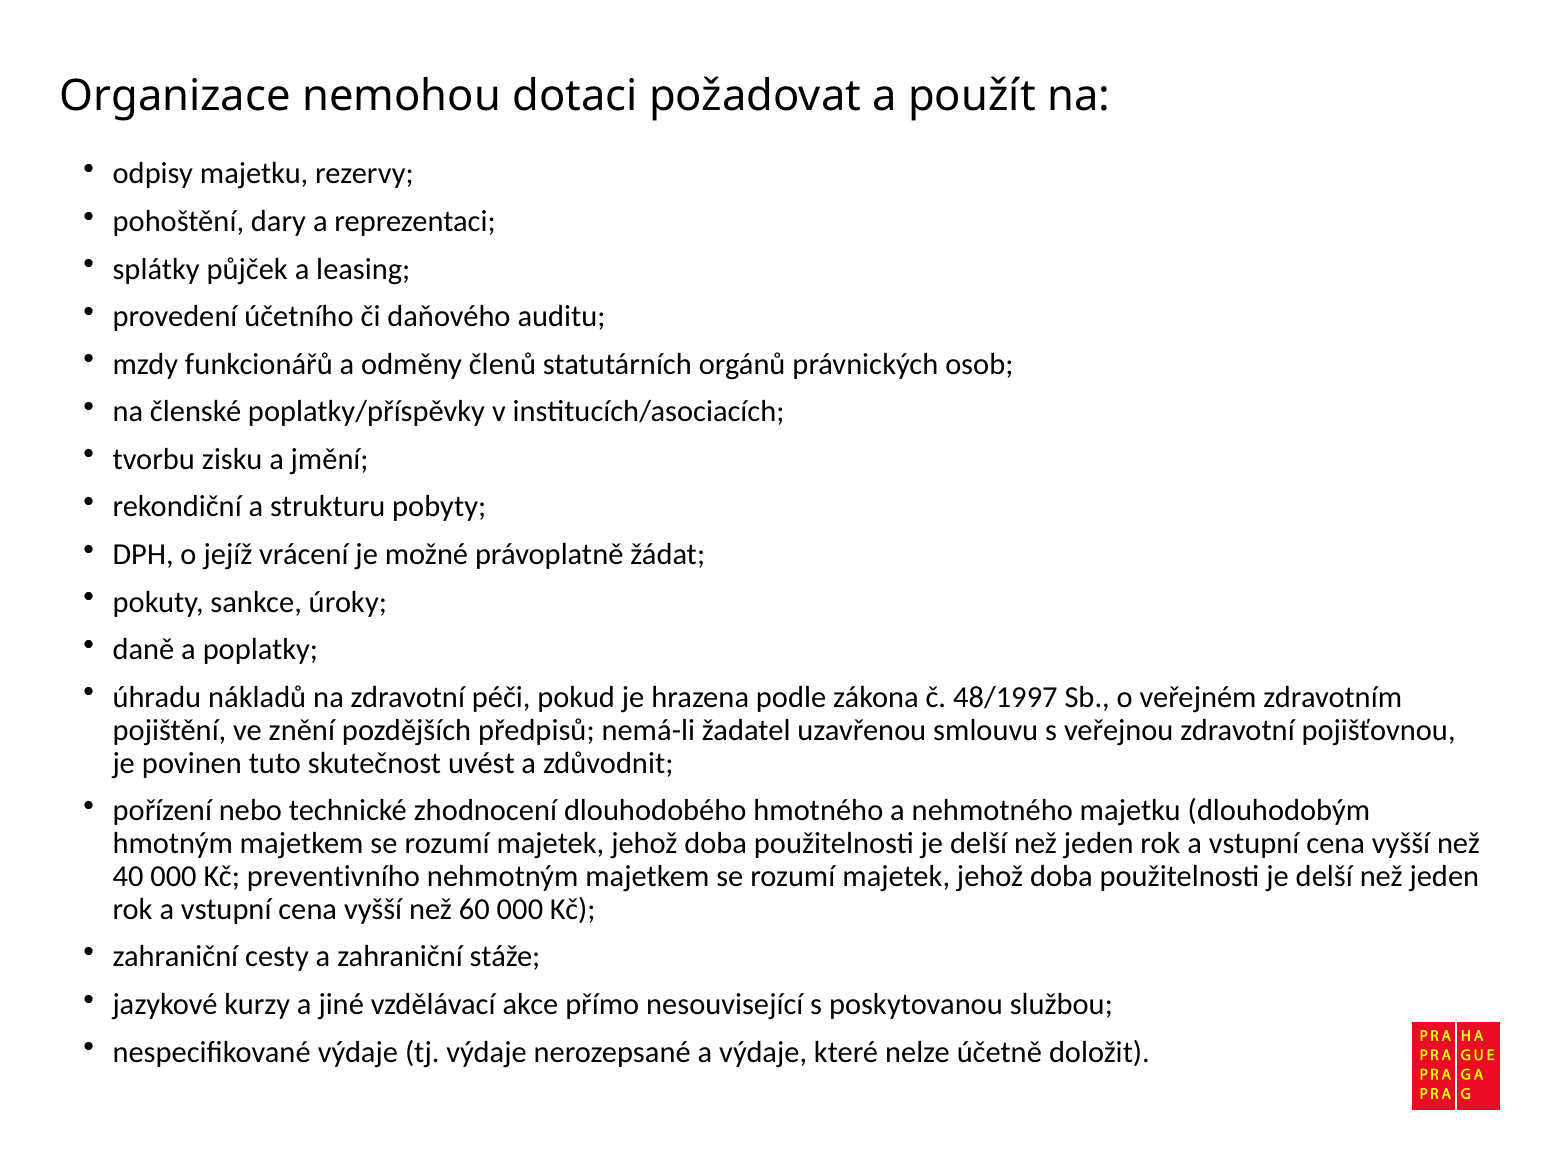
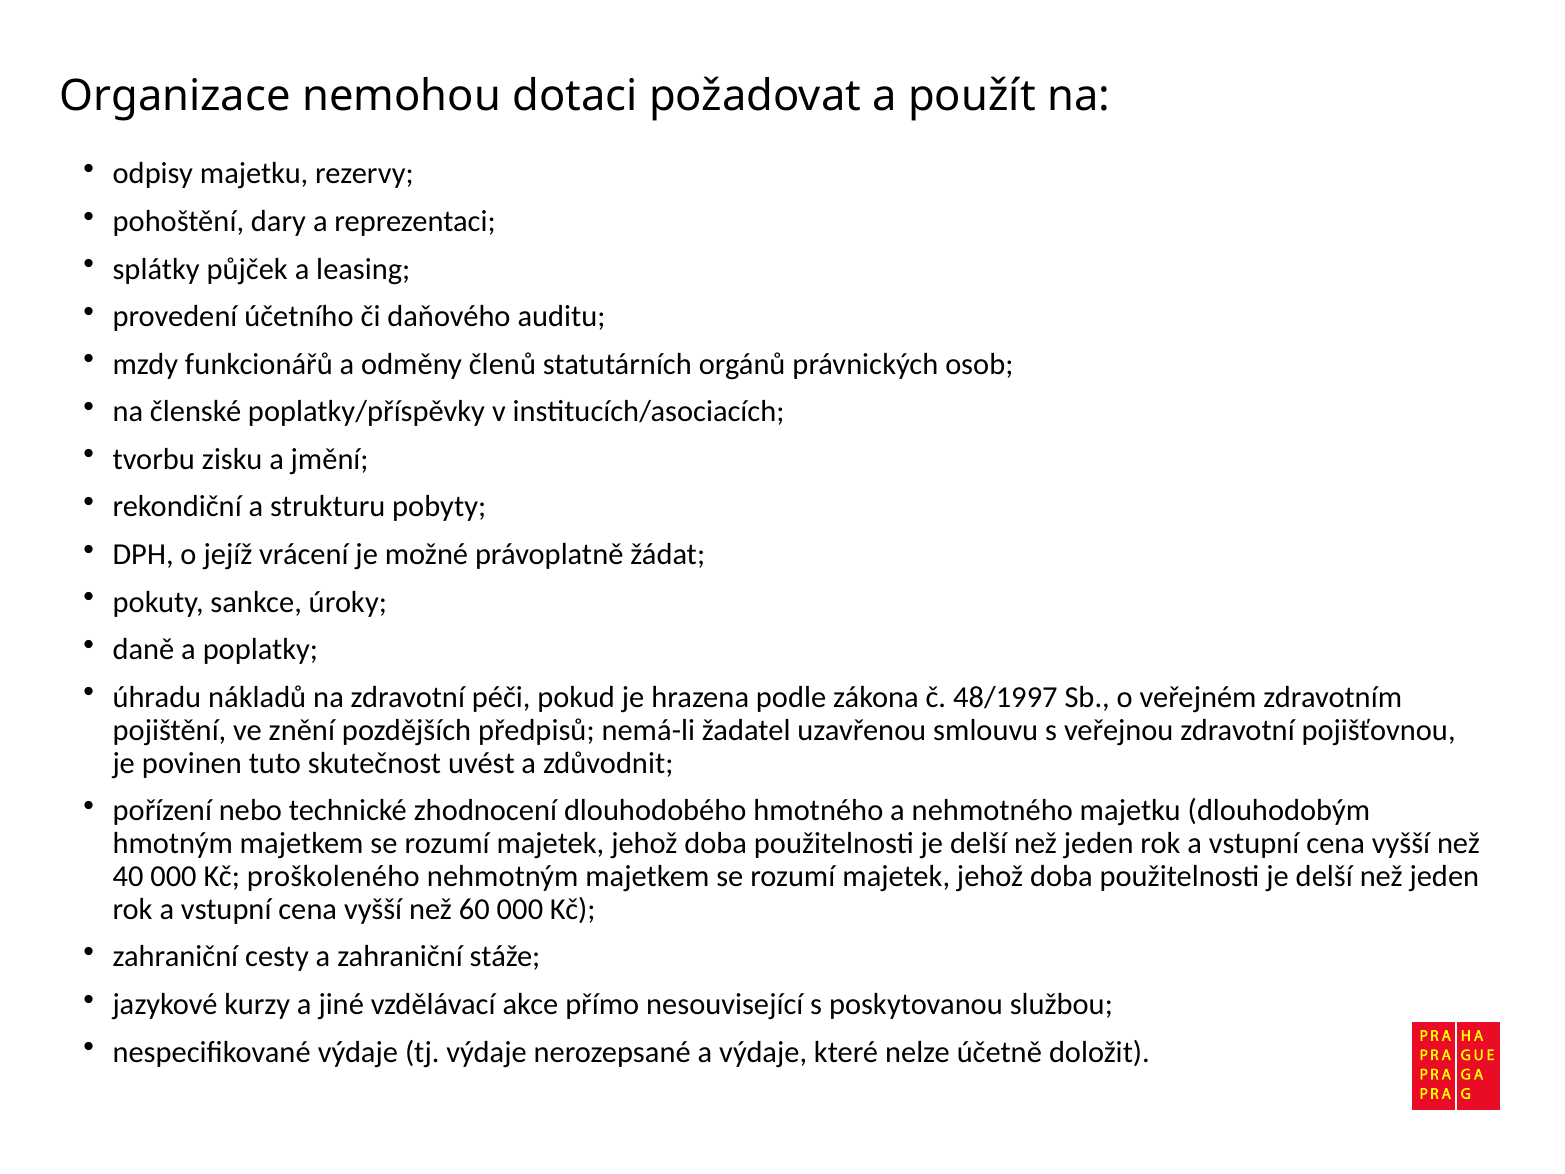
preventivního: preventivního -> proškoleného
